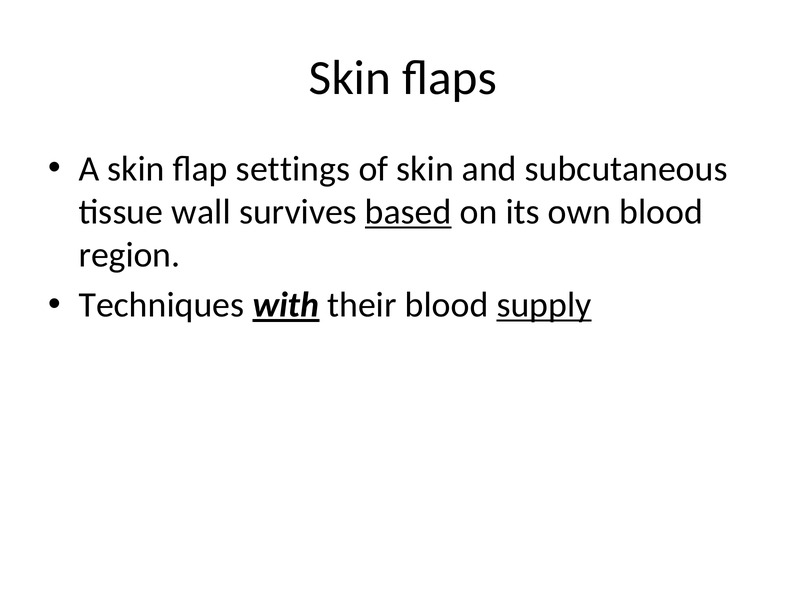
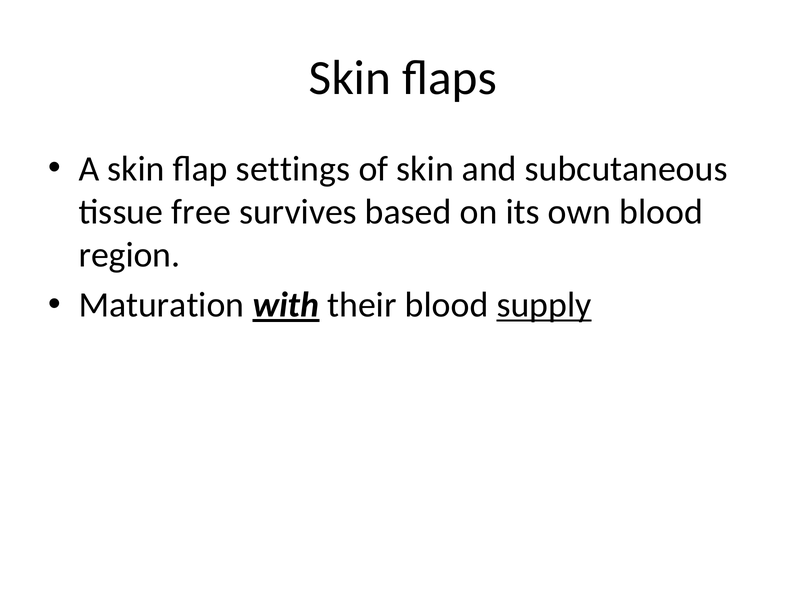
wall: wall -> free
based underline: present -> none
Techniques: Techniques -> Maturation
